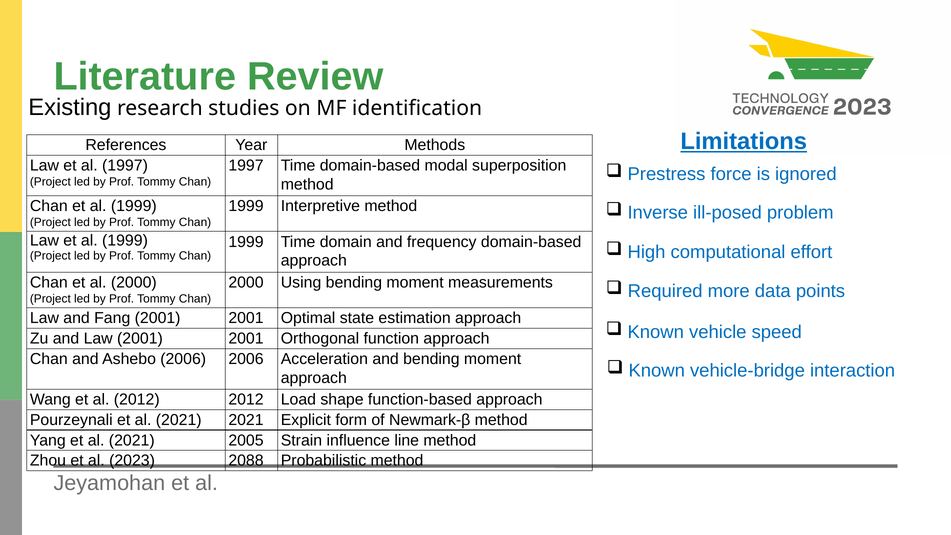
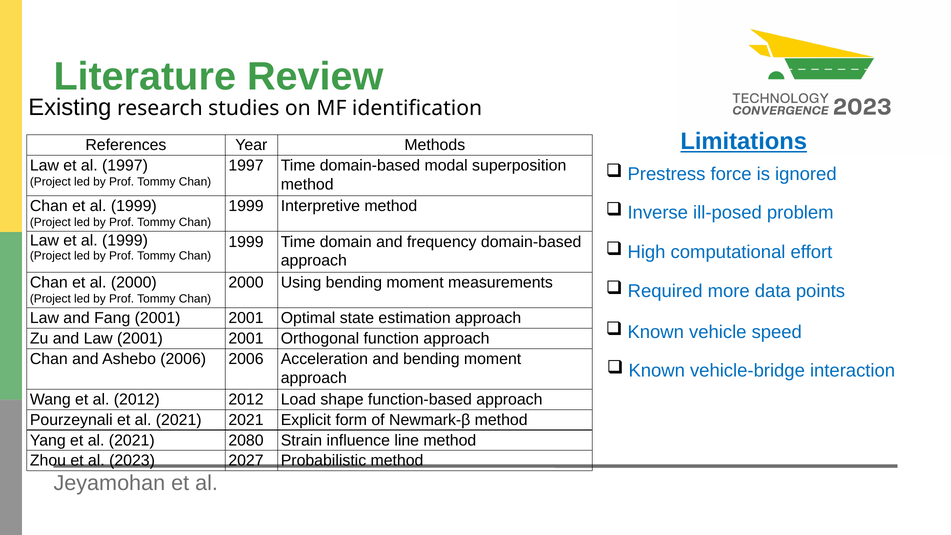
2005: 2005 -> 2080
2088: 2088 -> 2027
